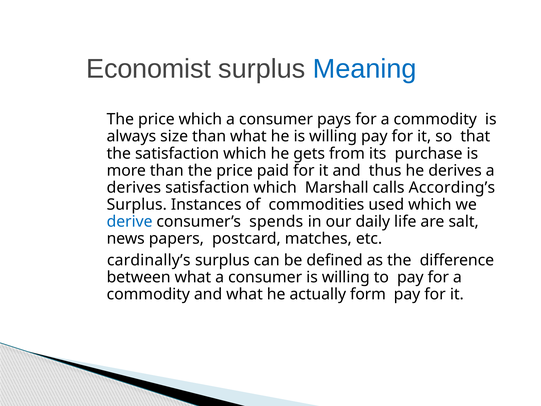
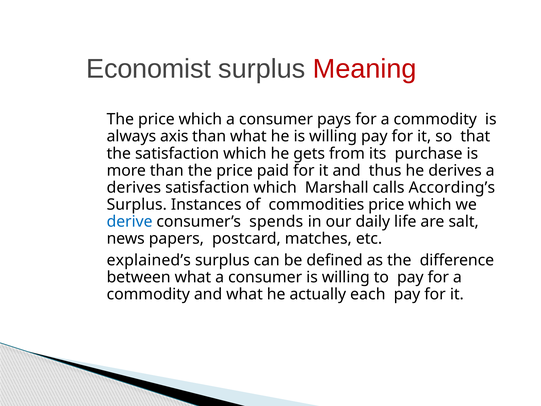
Meaning colour: blue -> red
size: size -> axis
commodities used: used -> price
cardinally’s: cardinally’s -> explained’s
form: form -> each
